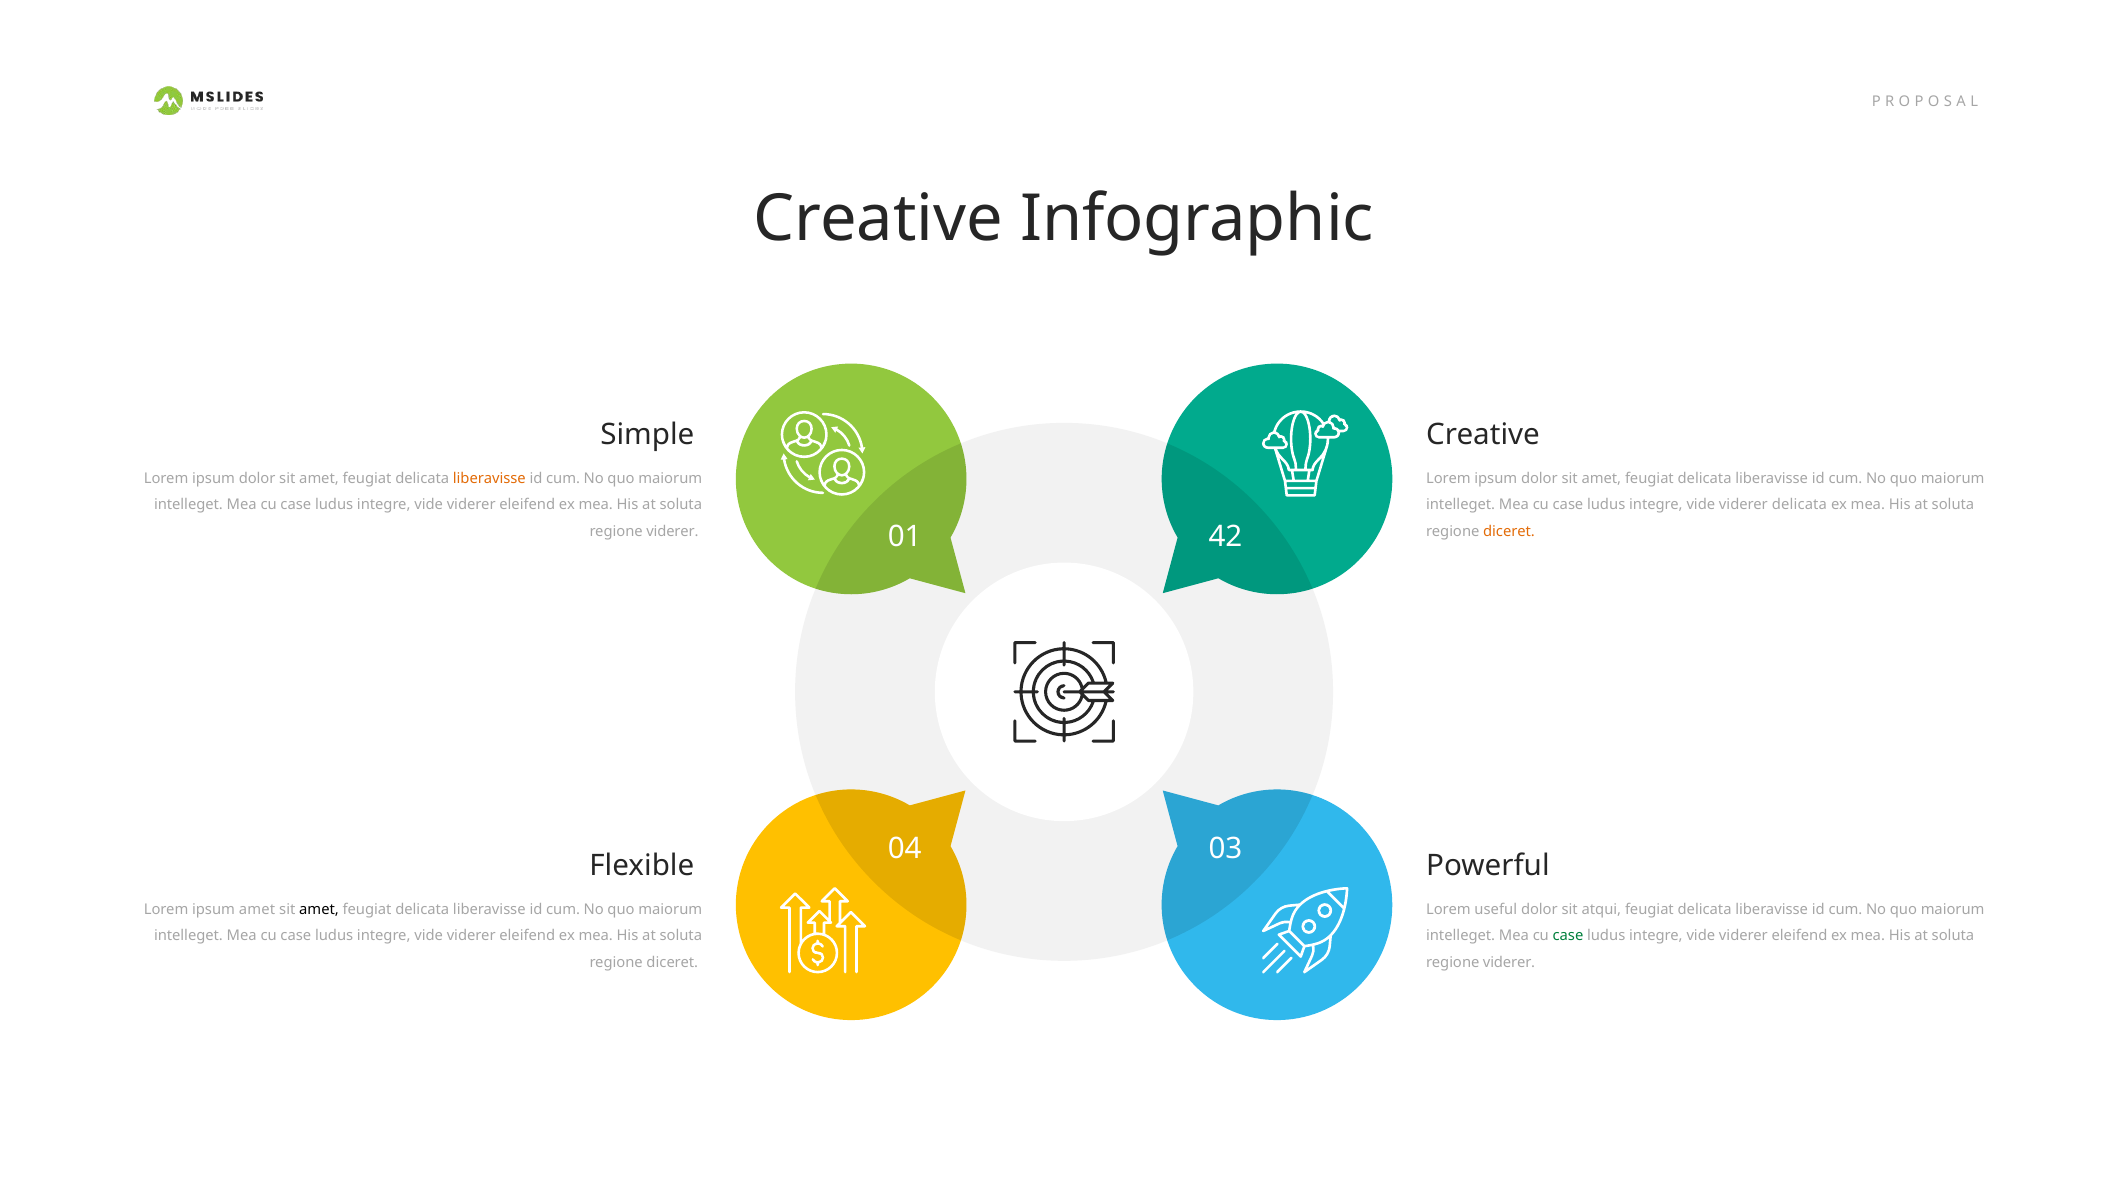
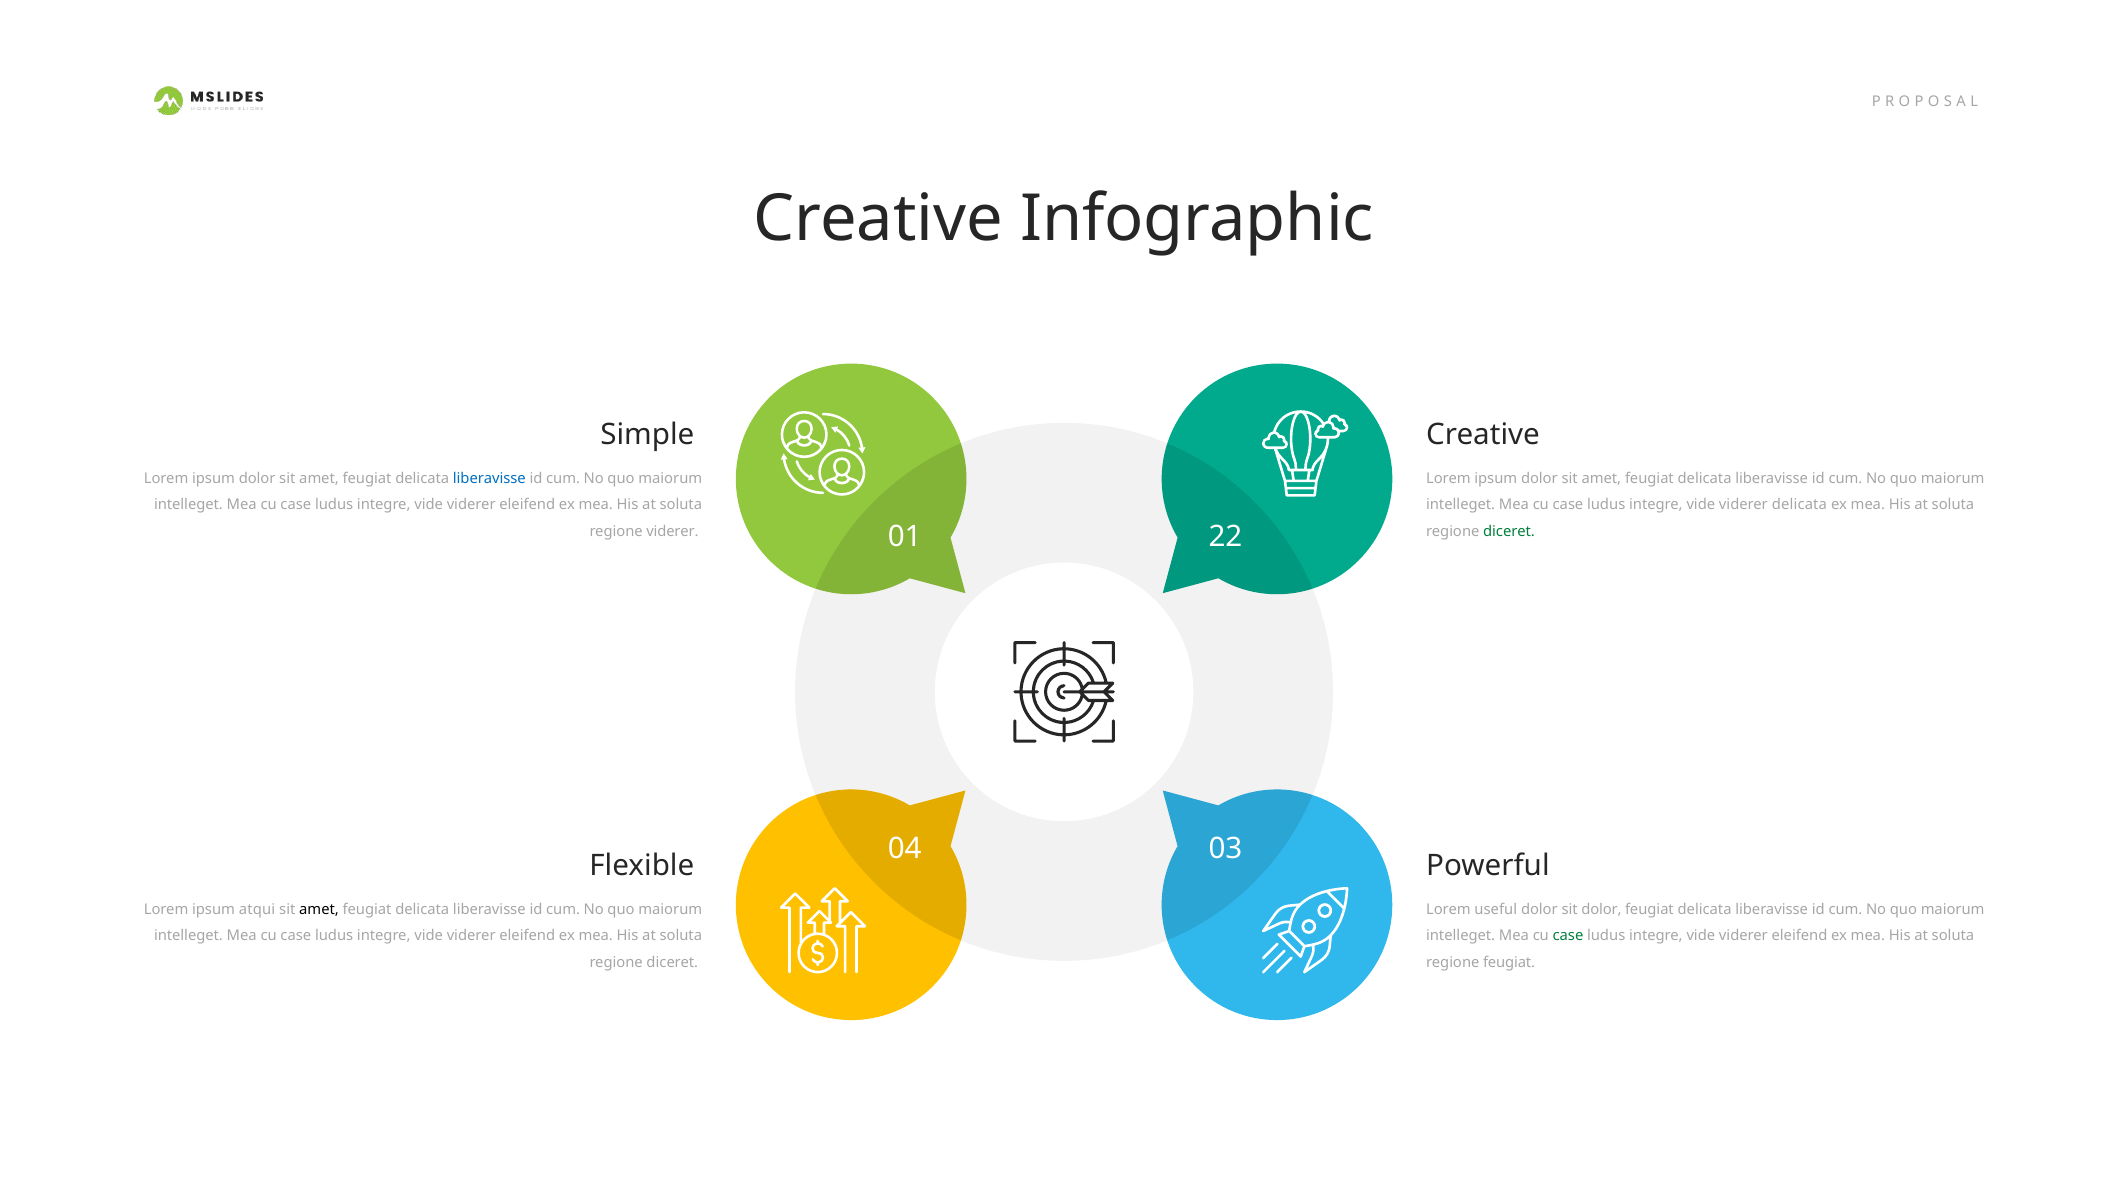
liberavisse at (489, 478) colour: orange -> blue
diceret at (1509, 532) colour: orange -> green
42: 42 -> 22
ipsum amet: amet -> atqui
sit atqui: atqui -> dolor
viderer at (1509, 963): viderer -> feugiat
